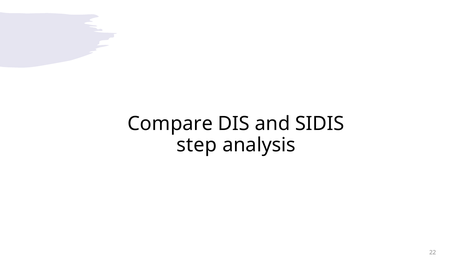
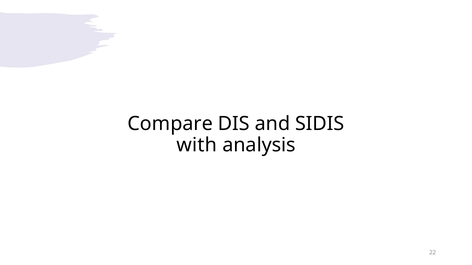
step: step -> with
